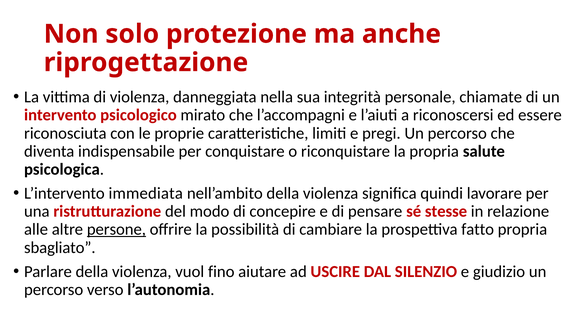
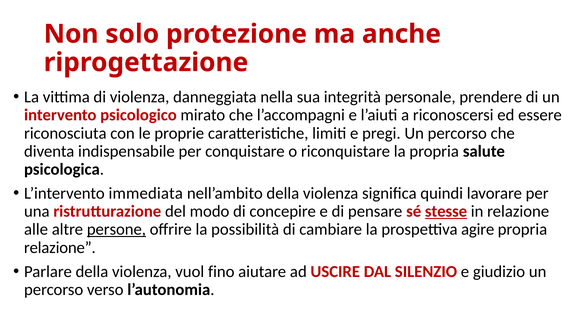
chiamate: chiamate -> prendere
stesse underline: none -> present
fatto: fatto -> agire
sbagliato at (60, 247): sbagliato -> relazione
